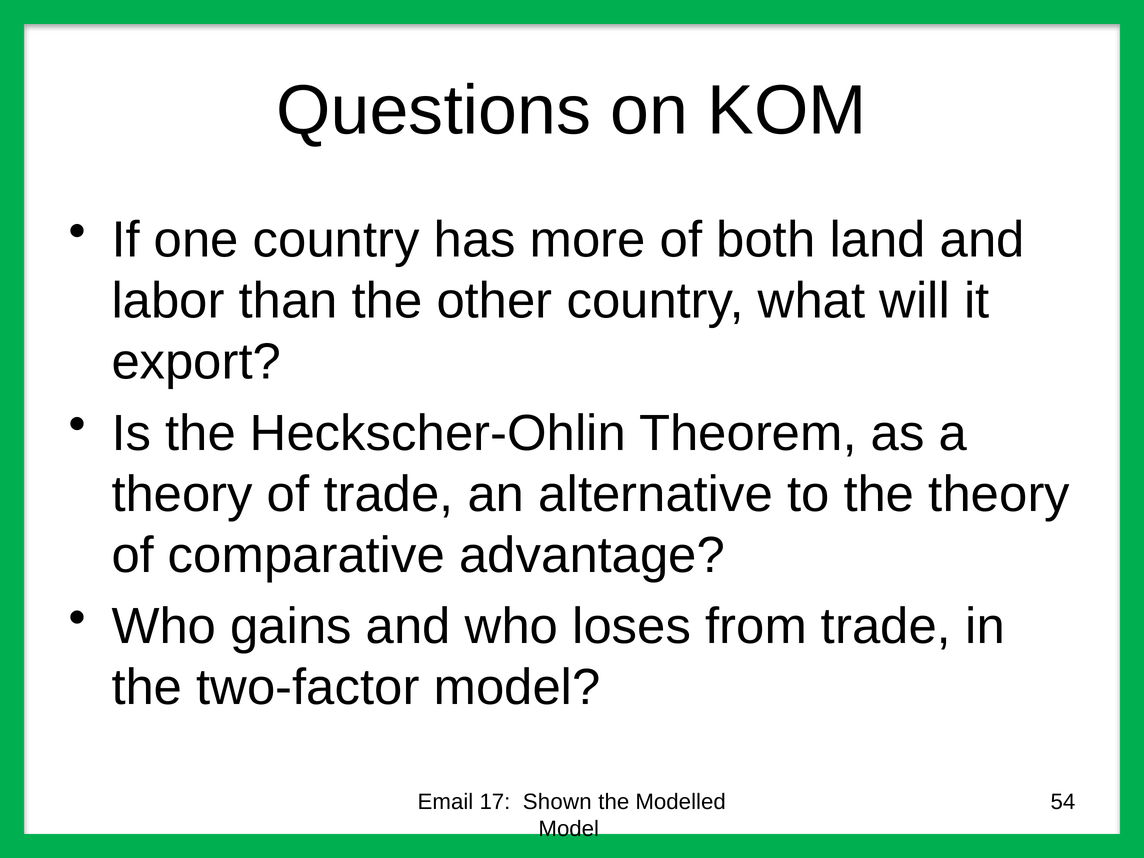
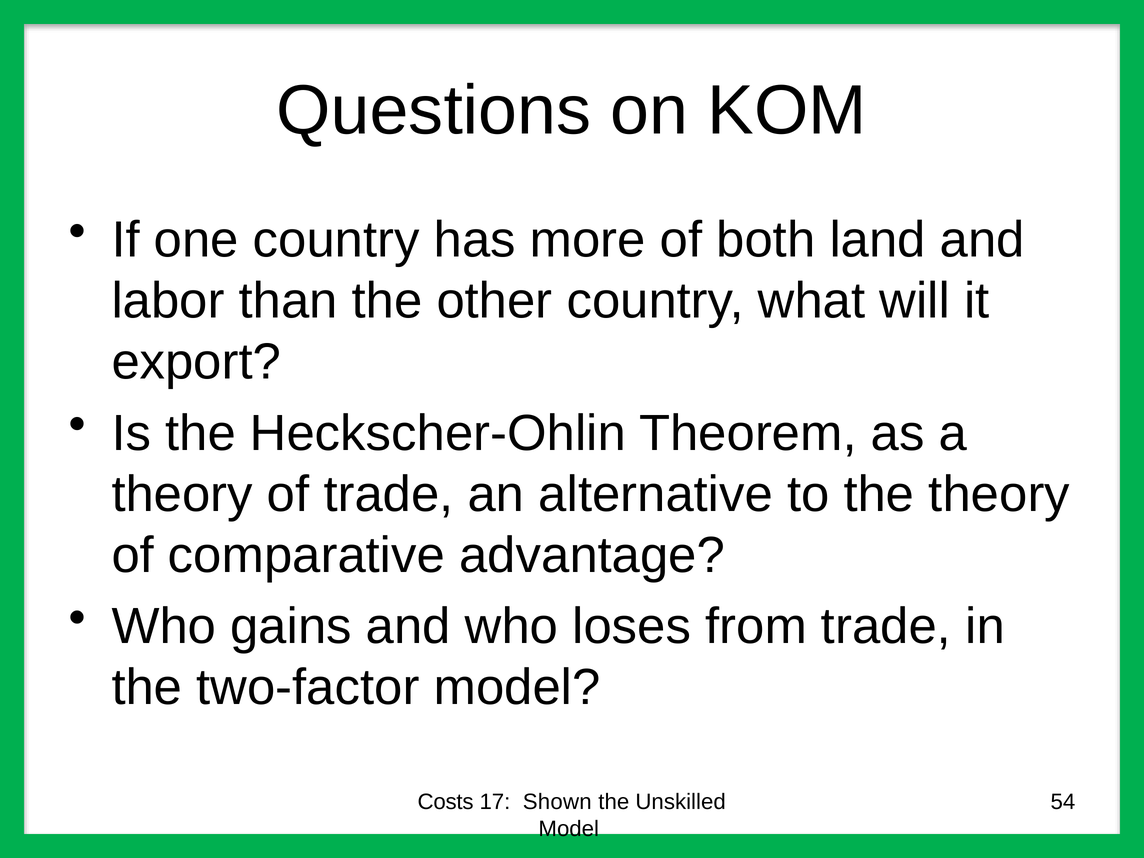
Email: Email -> Costs
Modelled: Modelled -> Unskilled
